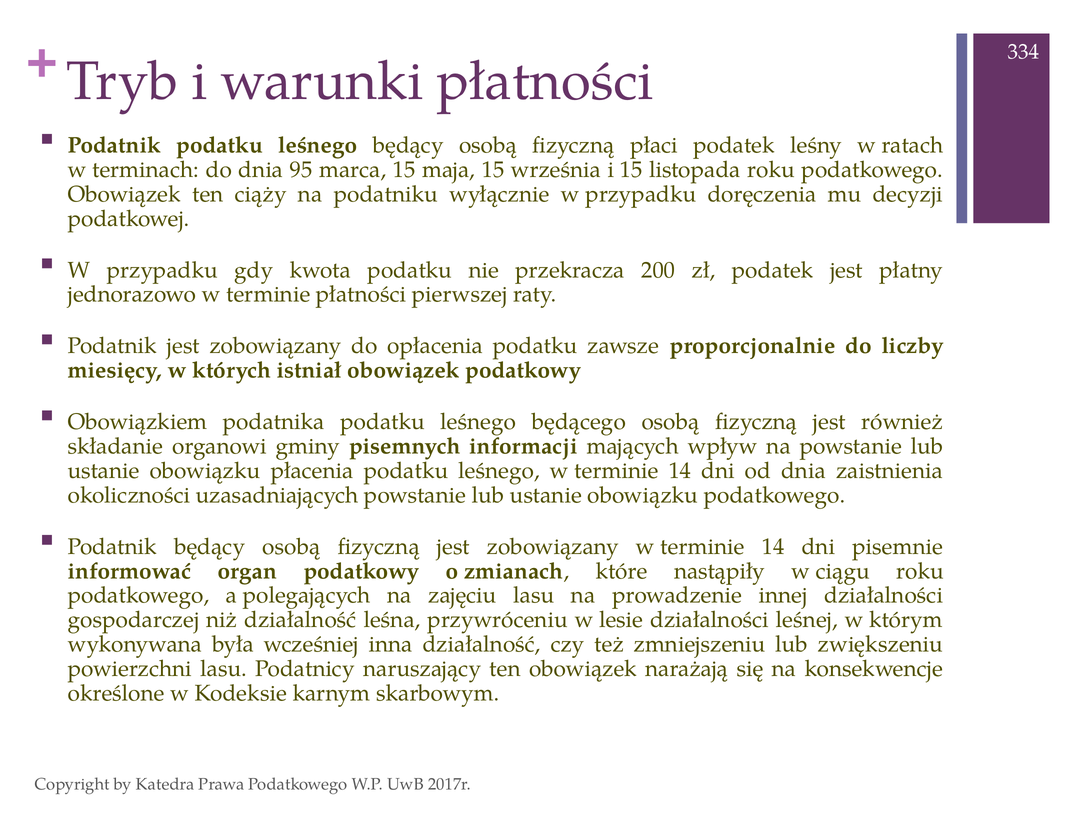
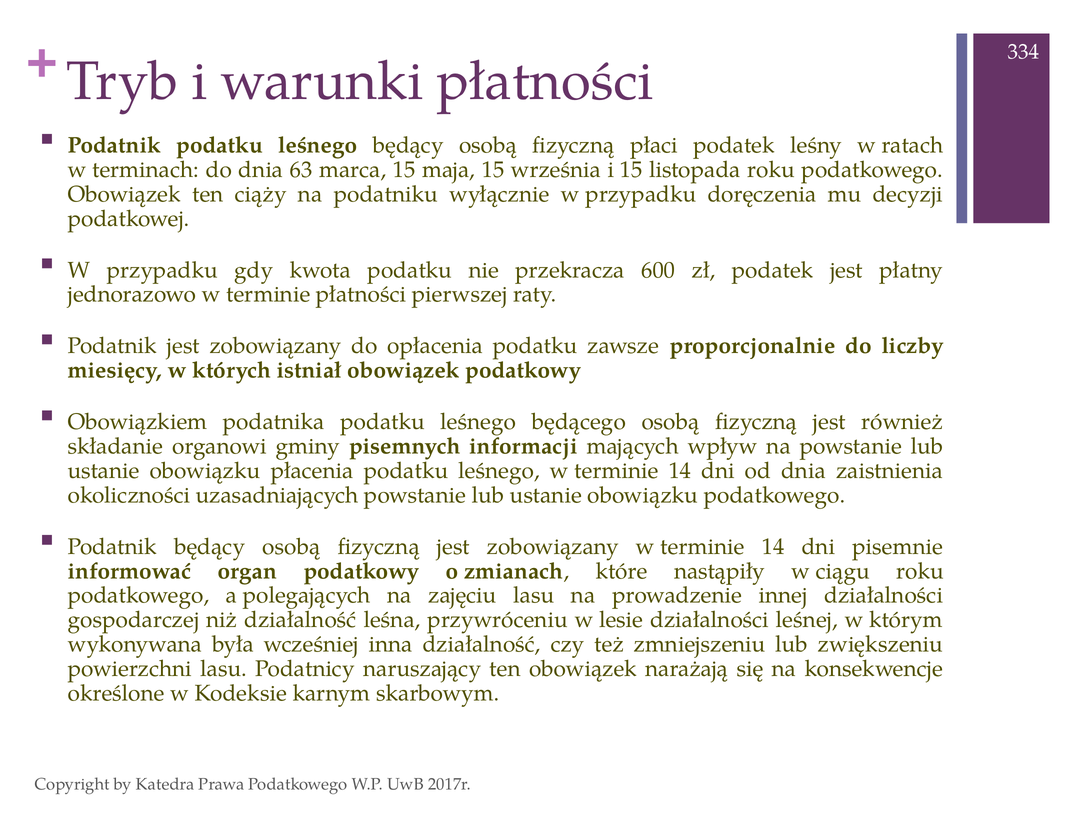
95: 95 -> 63
200: 200 -> 600
